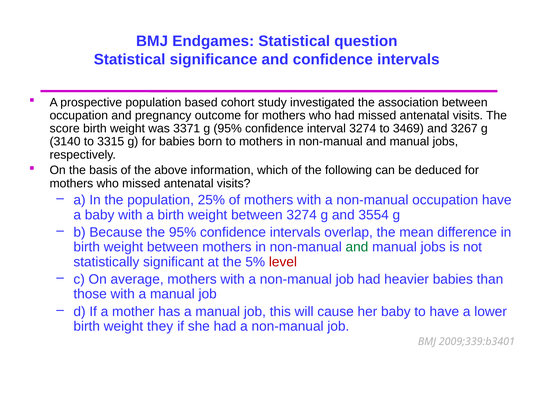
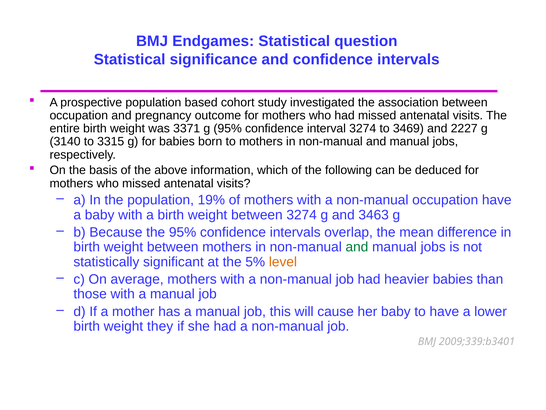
score: score -> entire
3267: 3267 -> 2227
25%: 25% -> 19%
3554: 3554 -> 3463
level colour: red -> orange
